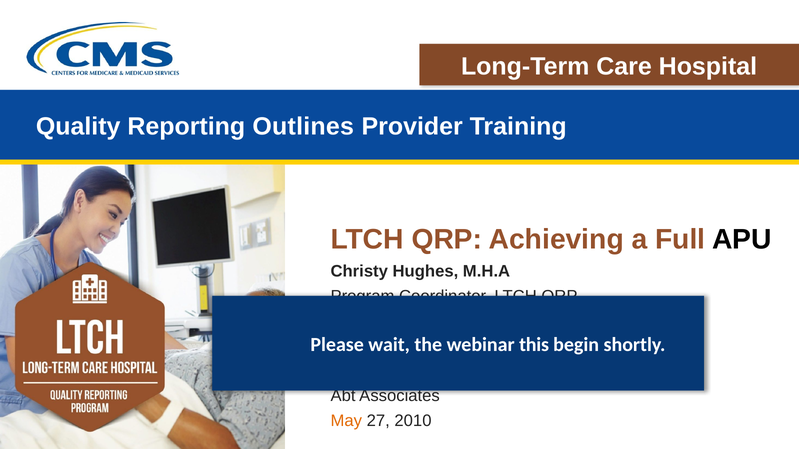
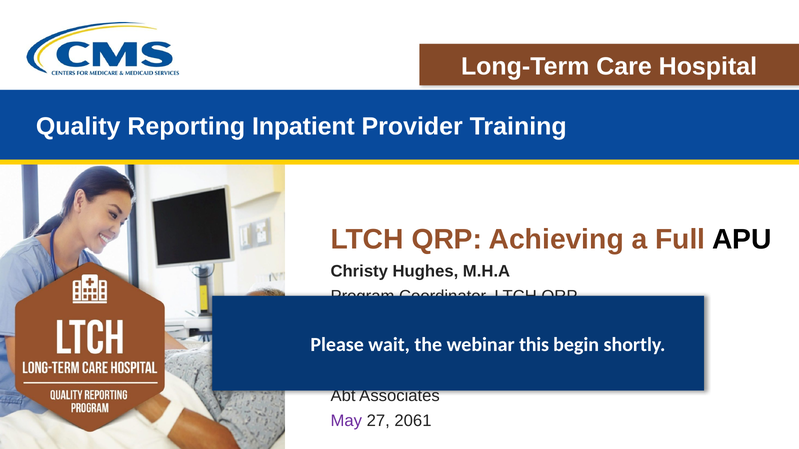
Outlines: Outlines -> Inpatient
May at (346, 421) colour: orange -> purple
2010: 2010 -> 2061
